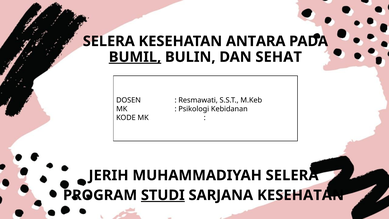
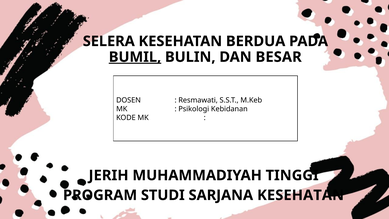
ANTARA: ANTARA -> BERDUA
SEHAT: SEHAT -> BESAR
MUHAMMADIYAH SELERA: SELERA -> TINGGI
STUDI underline: present -> none
